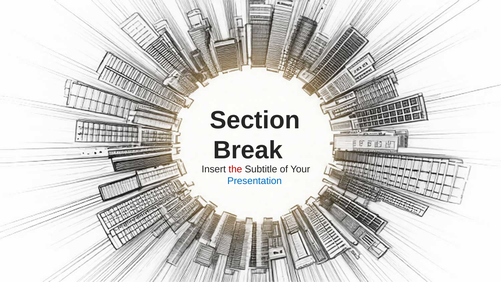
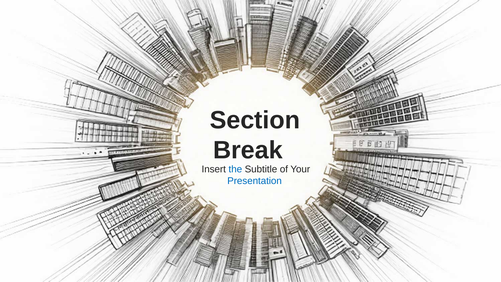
the colour: red -> blue
